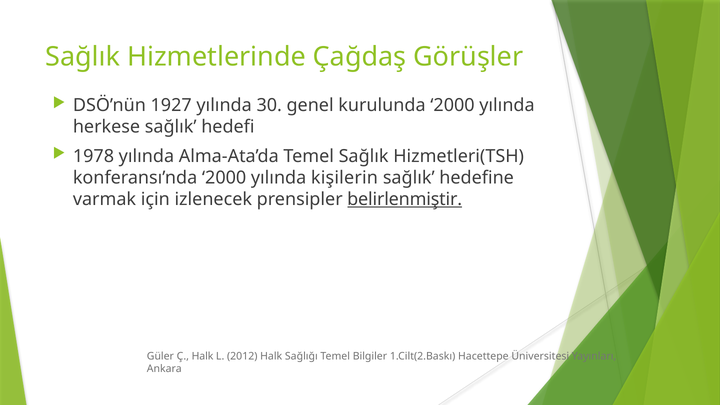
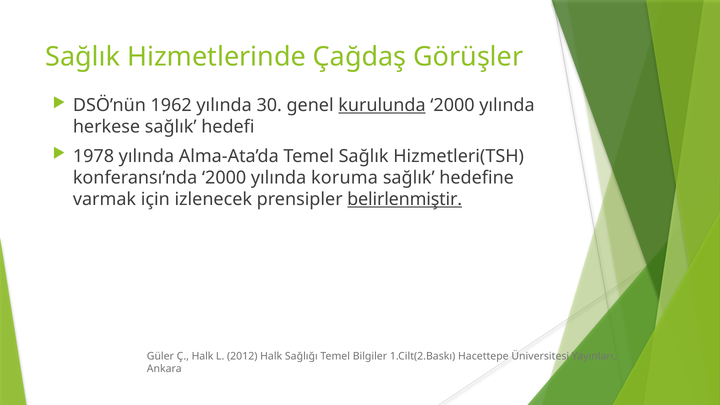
1927: 1927 -> 1962
kurulunda underline: none -> present
kişilerin: kişilerin -> koruma
